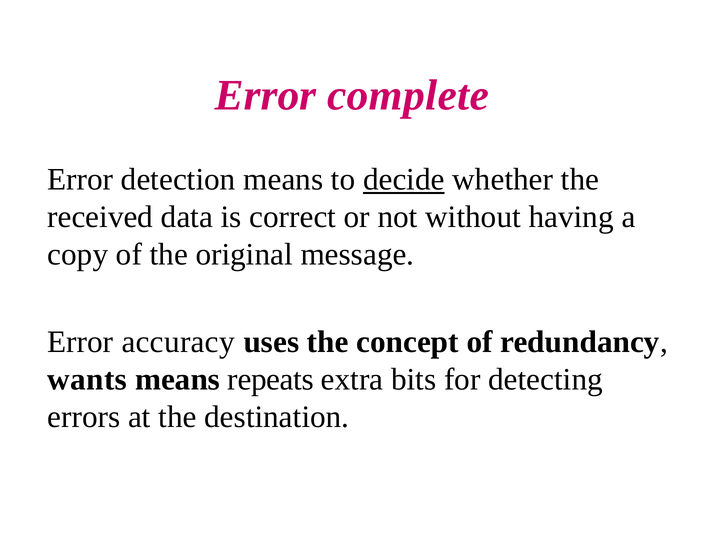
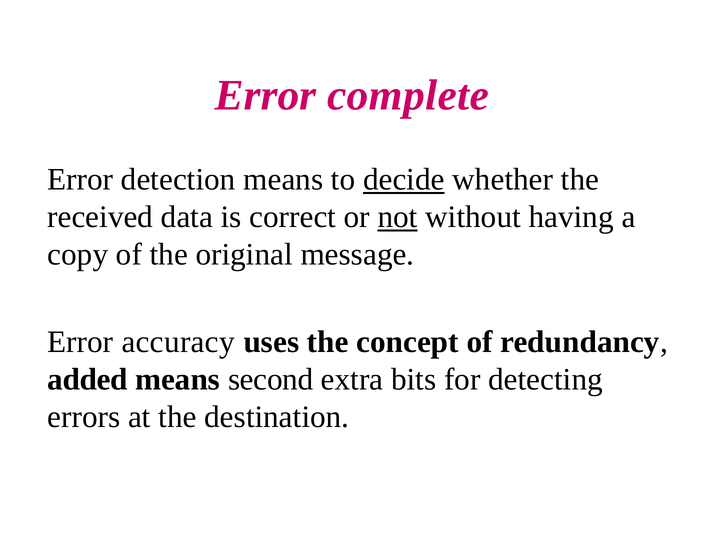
not underline: none -> present
wants: wants -> added
repeats: repeats -> second
